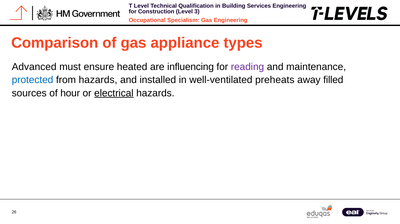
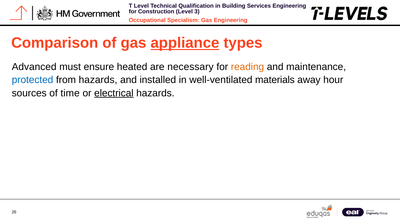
appliance underline: none -> present
influencing: influencing -> necessary
reading colour: purple -> orange
preheats: preheats -> materials
filled: filled -> hour
hour: hour -> time
